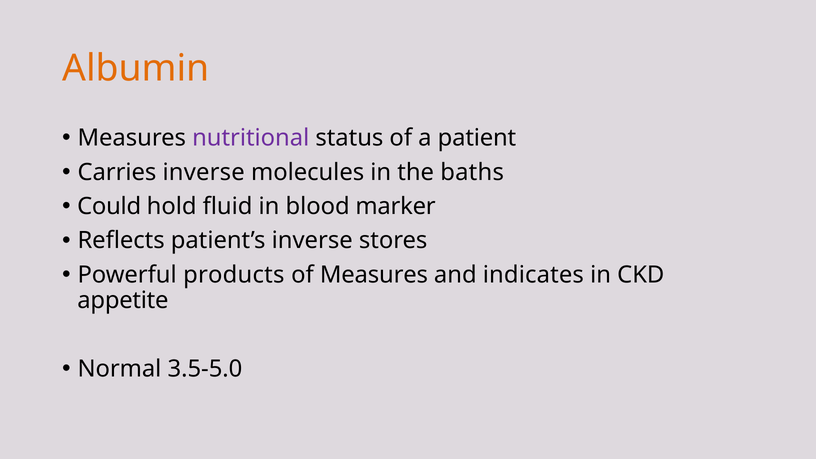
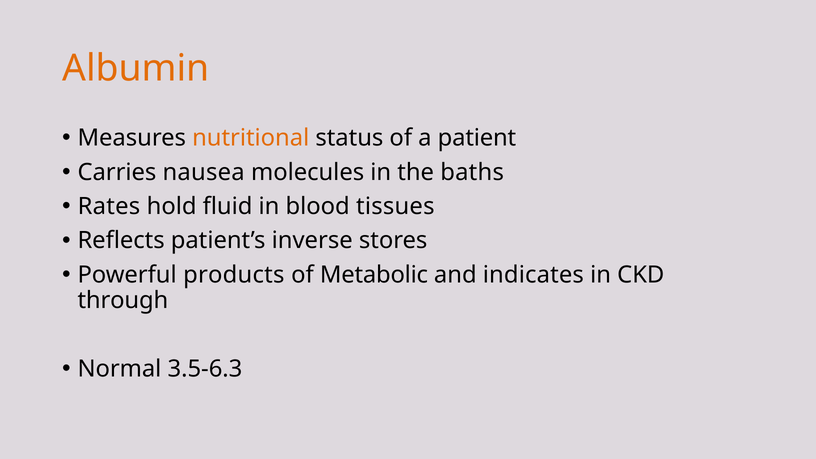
nutritional colour: purple -> orange
Carries inverse: inverse -> nausea
Could: Could -> Rates
marker: marker -> tissues
of Measures: Measures -> Metabolic
appetite: appetite -> through
3.5-5.0: 3.5-5.0 -> 3.5-6.3
